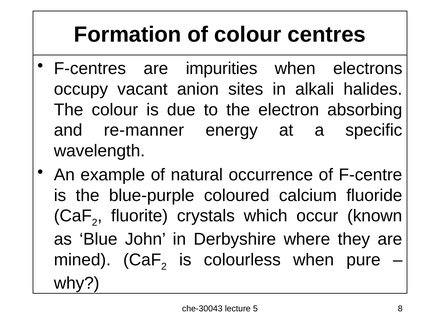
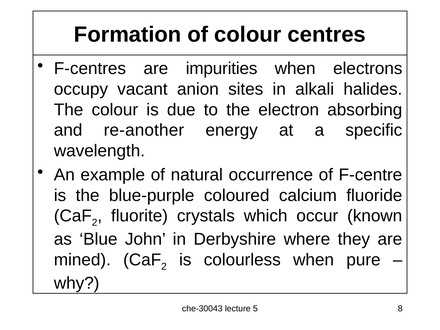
re-manner: re-manner -> re-another
